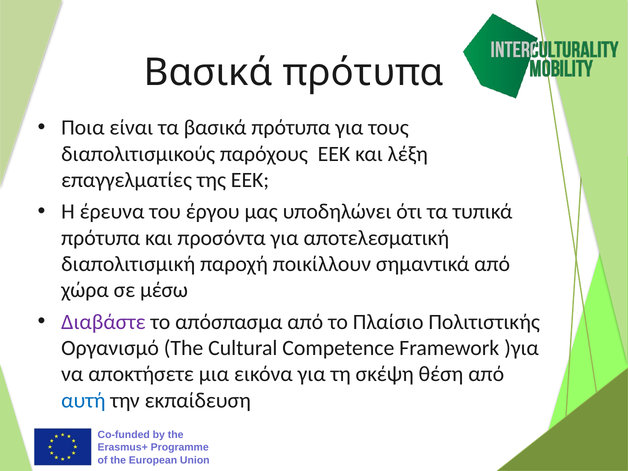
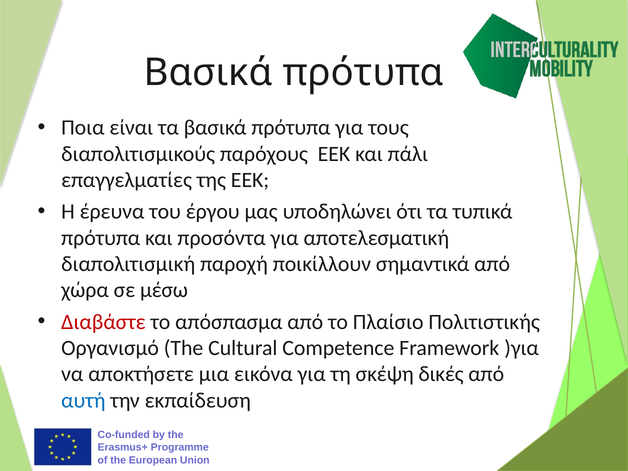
λέξη: λέξη -> πάλι
Διαβάστε colour: purple -> red
θέση: θέση -> δικές
